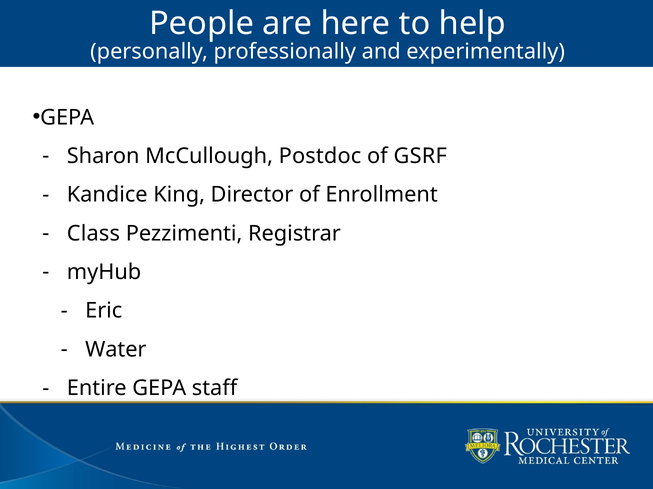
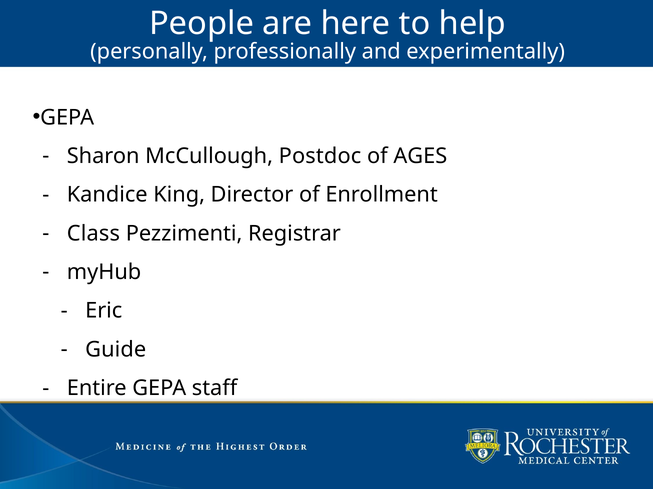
GSRF: GSRF -> AGES
Water: Water -> Guide
